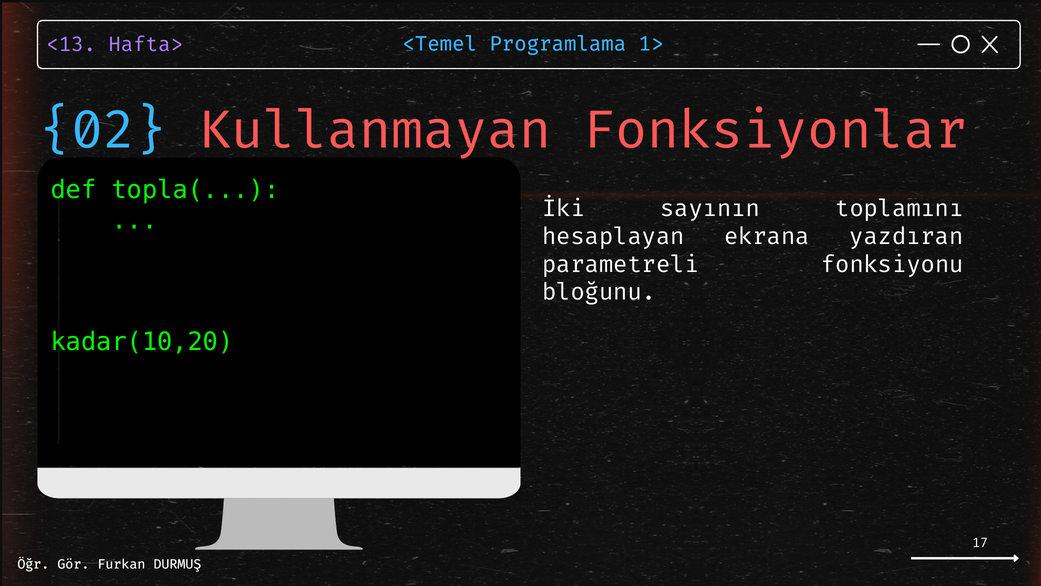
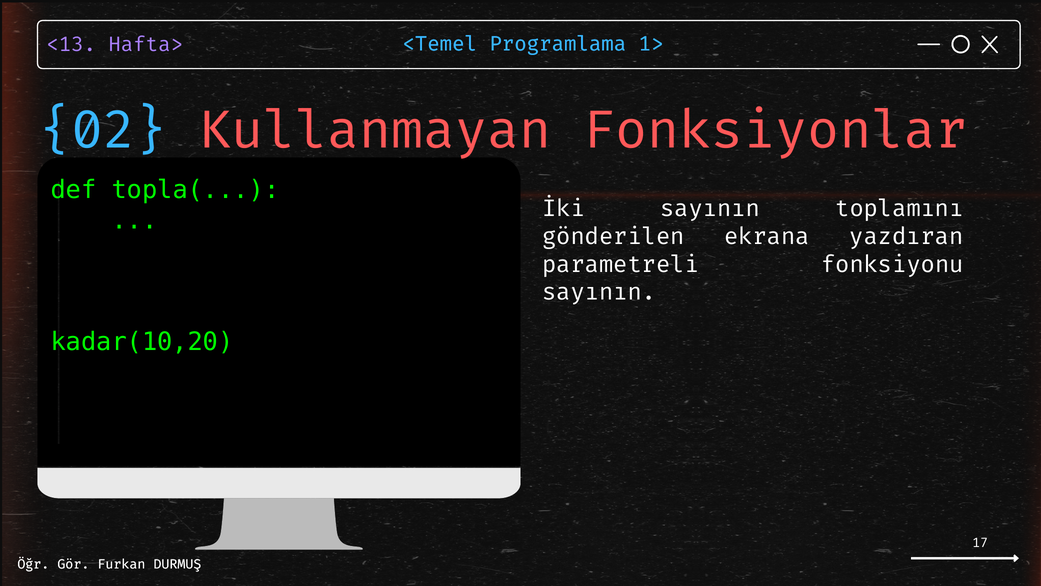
hesaplayan: hesaplayan -> gönderilen
bloğunu at (599, 292): bloğunu -> sayının
